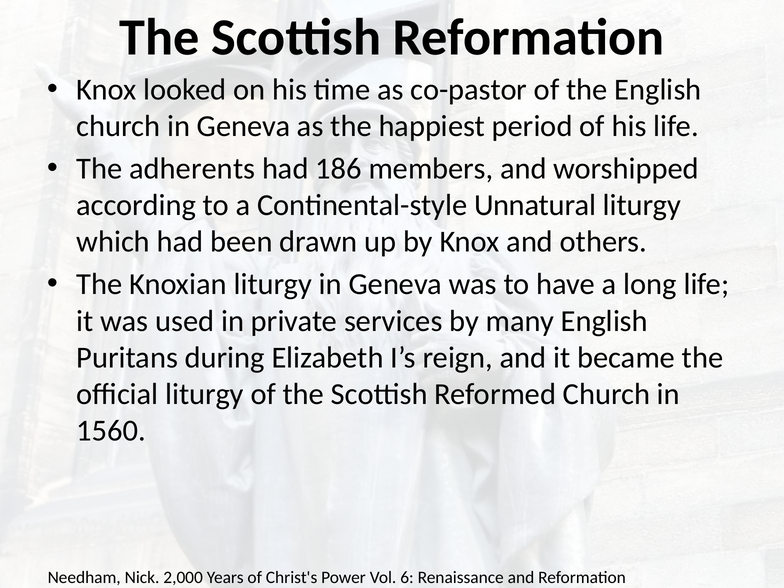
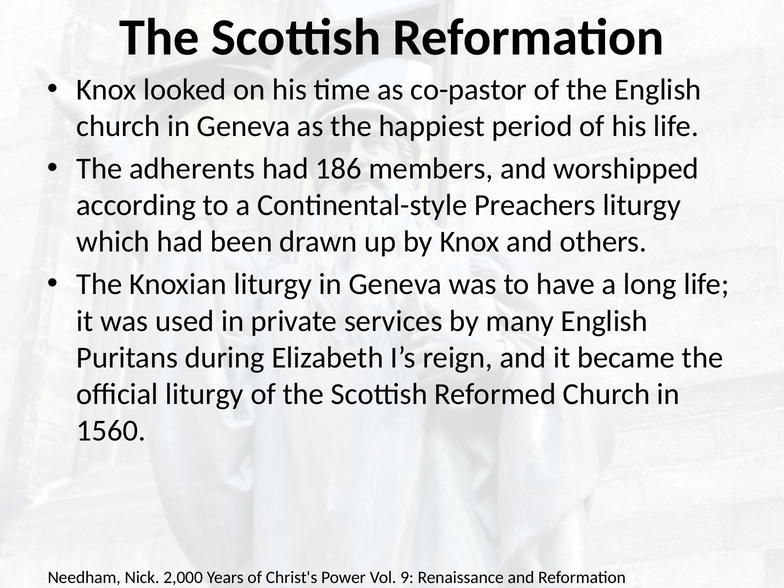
Unnatural: Unnatural -> Preachers
6: 6 -> 9
